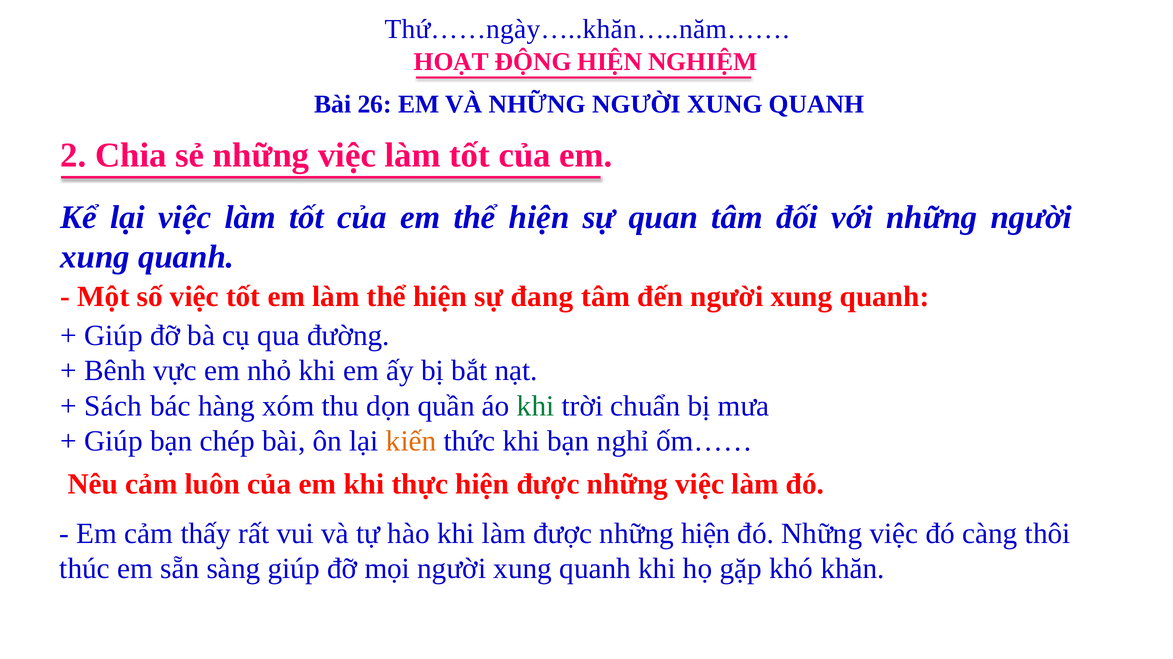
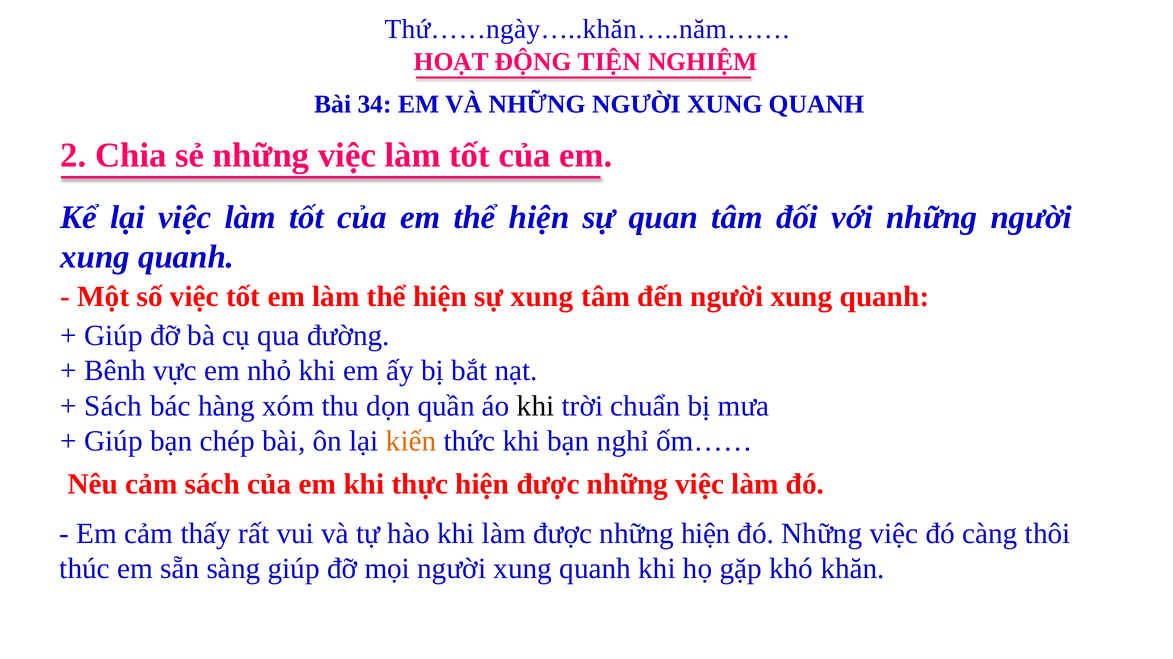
ĐỘNG HIỆN: HIỆN -> TIỆN
26: 26 -> 34
sự đang: đang -> xung
khi at (536, 406) colour: green -> black
cảm luôn: luôn -> sách
